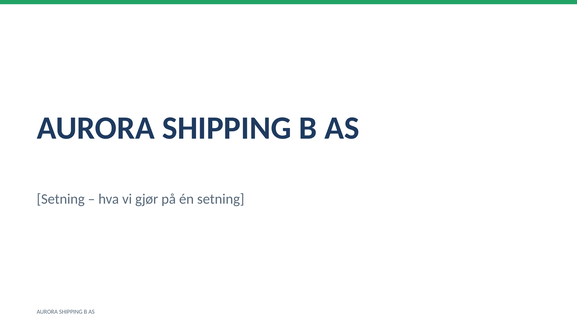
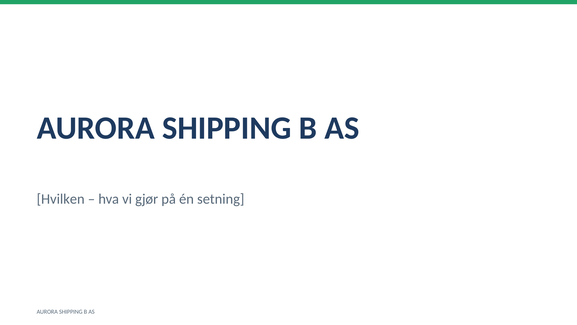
Setning at (61, 199): Setning -> Hvilken
